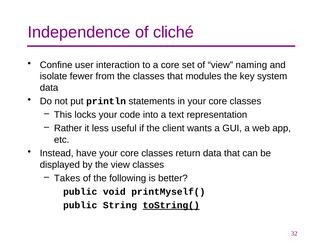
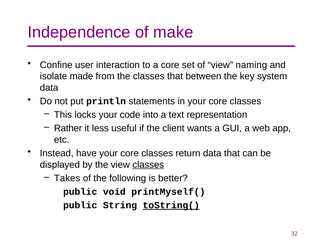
cliché: cliché -> make
fewer: fewer -> made
modules: modules -> between
classes at (148, 165) underline: none -> present
